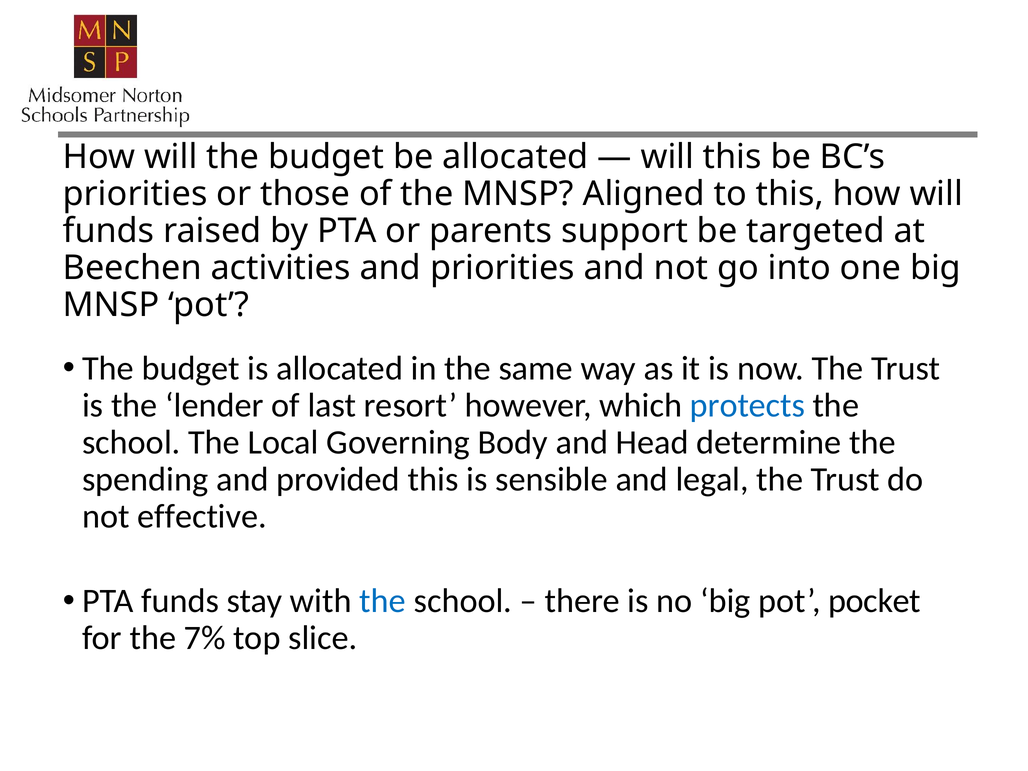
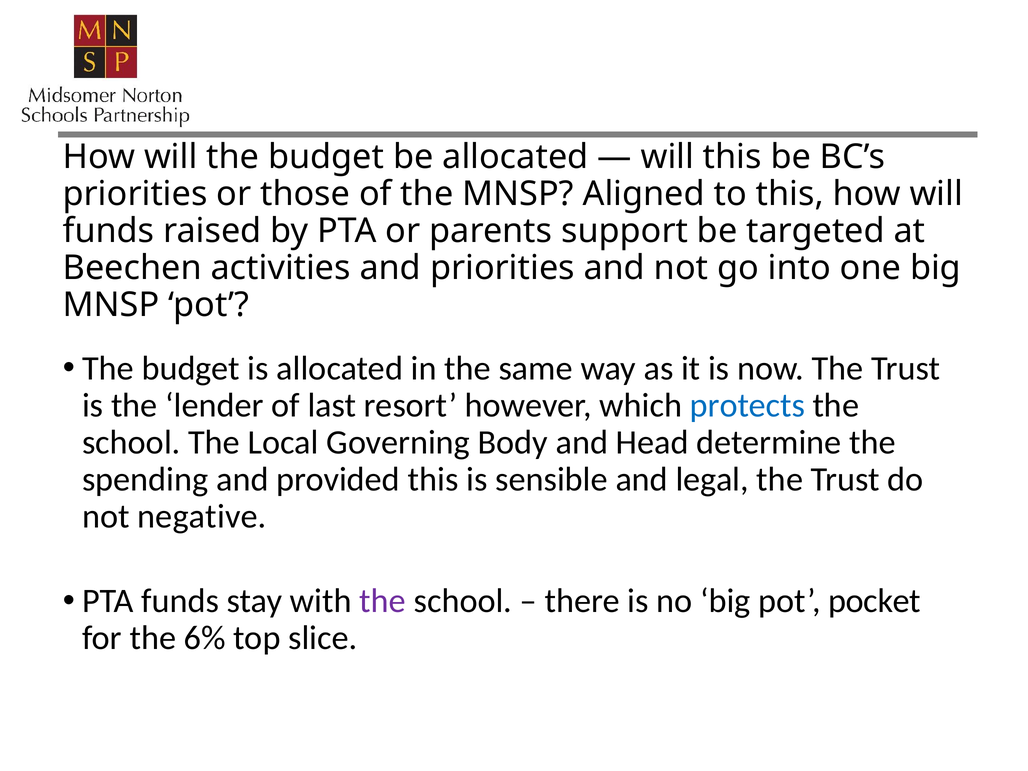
effective: effective -> negative
the at (383, 601) colour: blue -> purple
7%: 7% -> 6%
